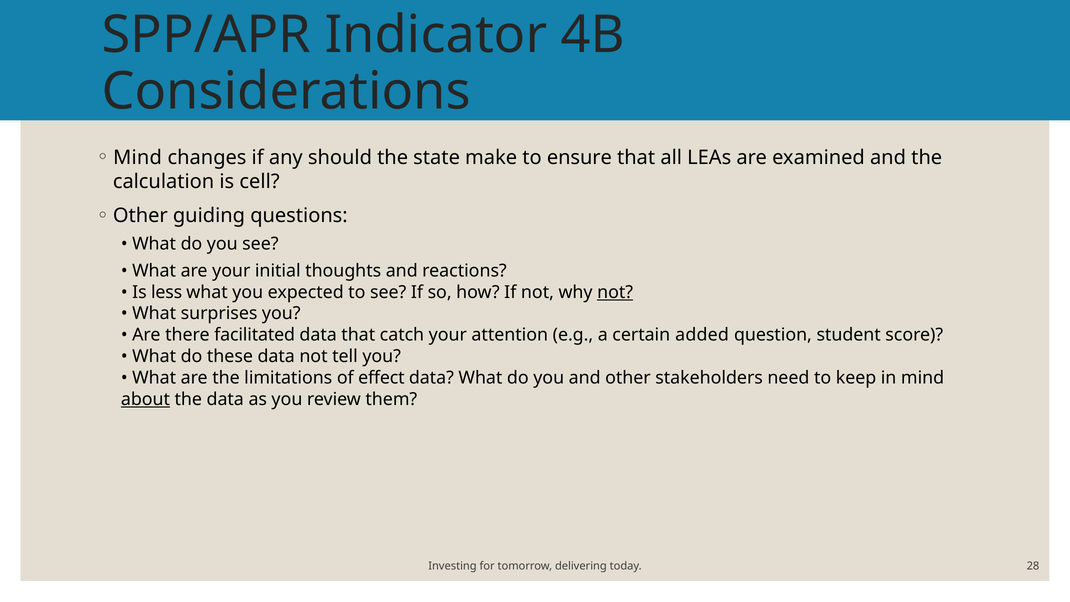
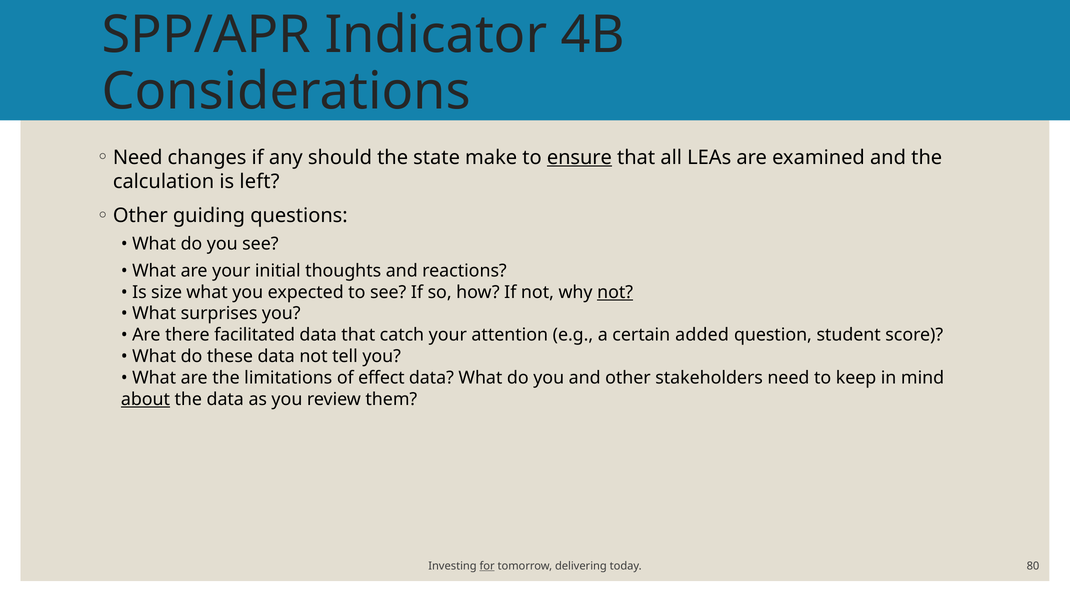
Mind at (138, 157): Mind -> Need
ensure underline: none -> present
cell: cell -> left
less: less -> size
for underline: none -> present
28: 28 -> 80
